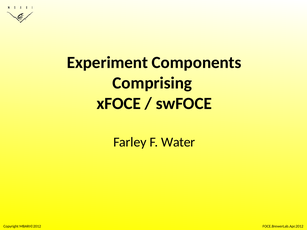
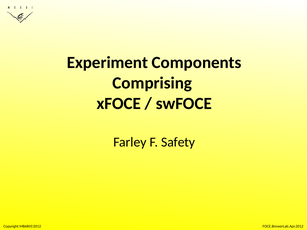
Water: Water -> Safety
